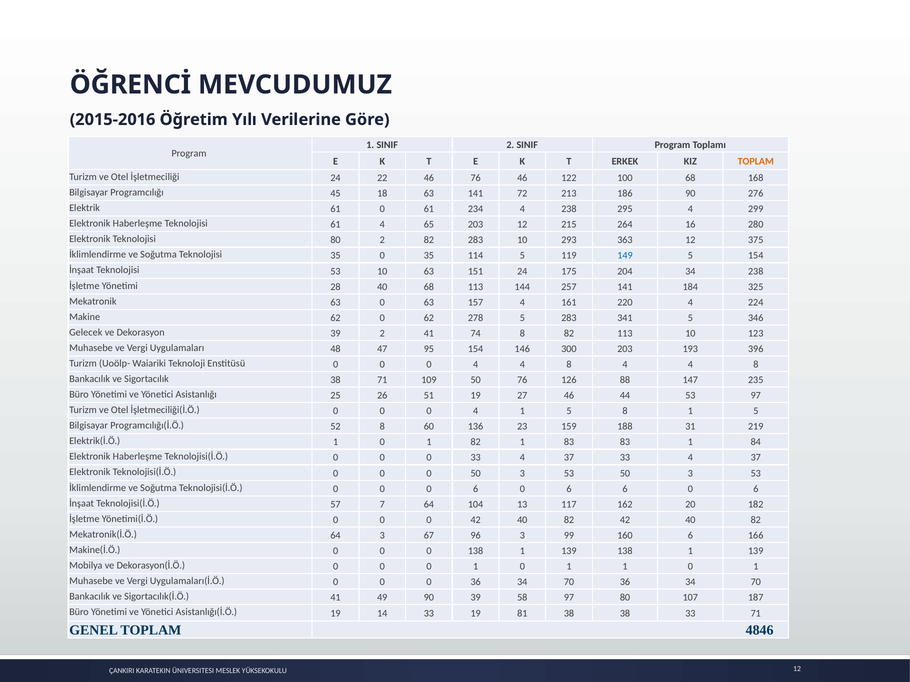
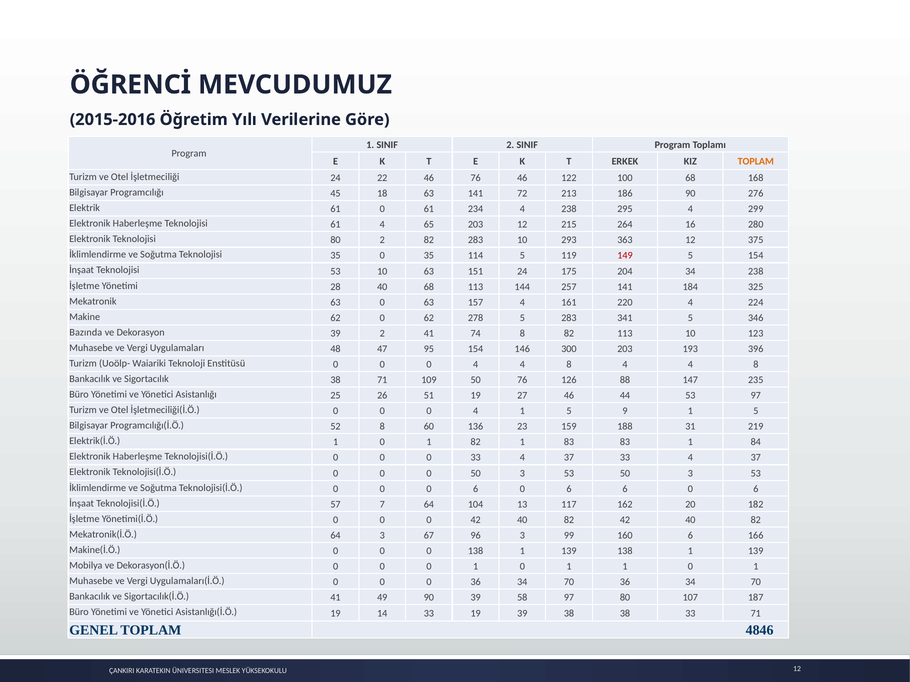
149 colour: blue -> red
Gelecek: Gelecek -> Bazında
5 8: 8 -> 9
19 81: 81 -> 39
